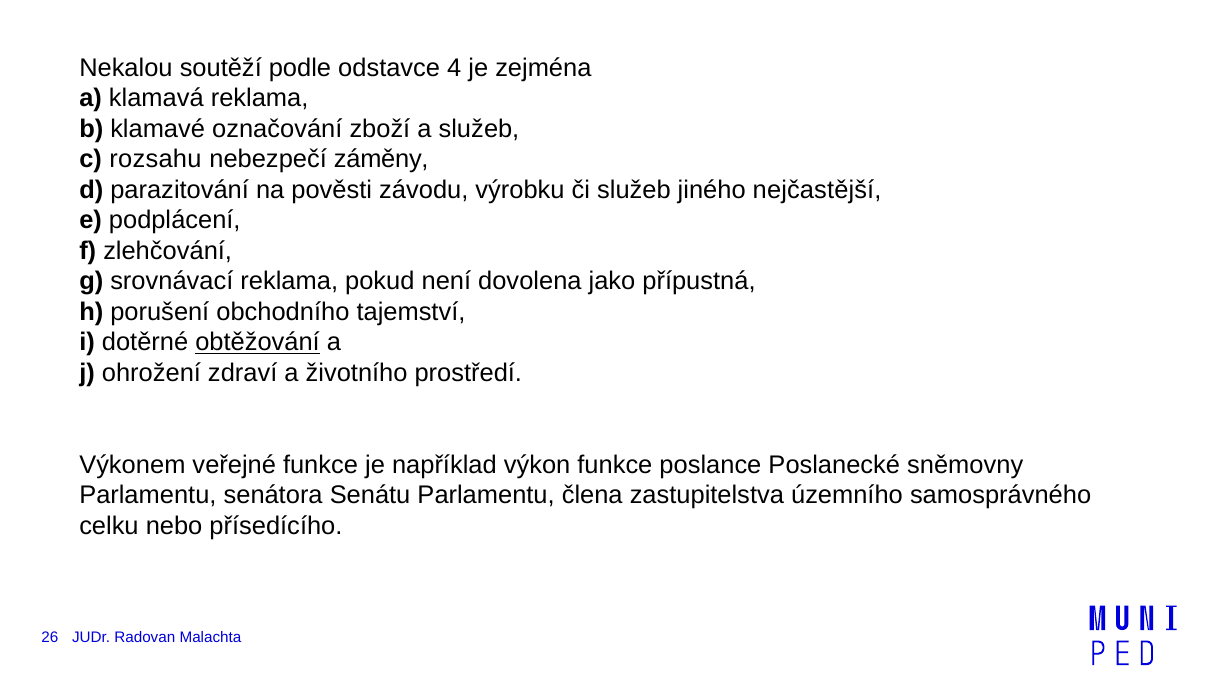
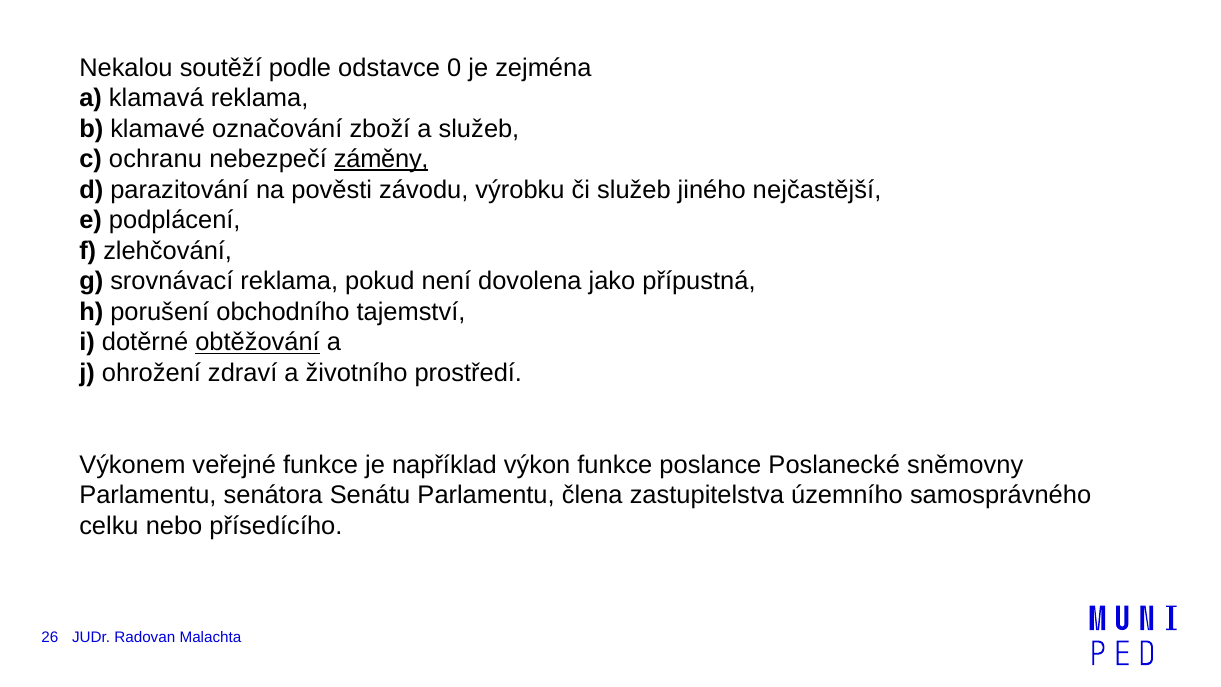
4: 4 -> 0
rozsahu: rozsahu -> ochranu
záměny underline: none -> present
